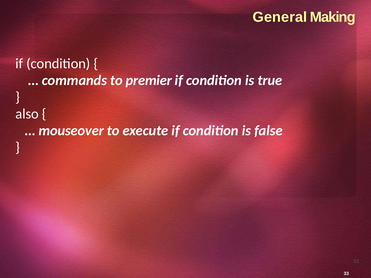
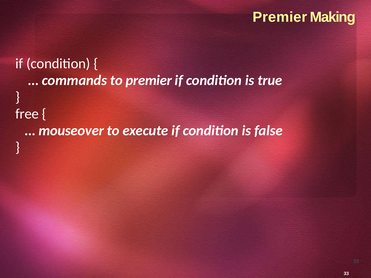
General at (280, 17): General -> Premier
also: also -> free
